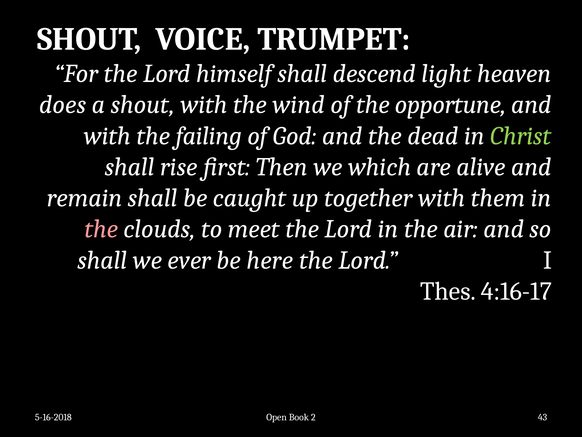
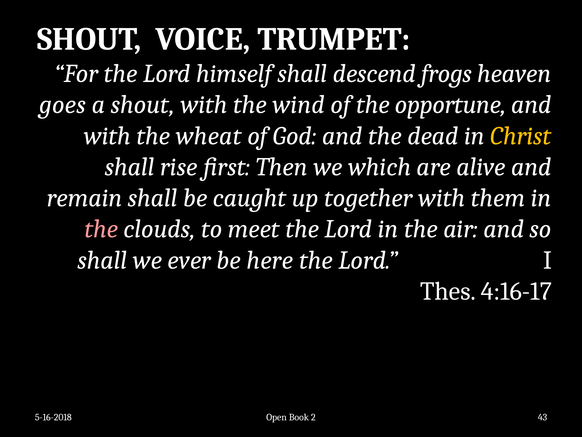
light: light -> frogs
does: does -> goes
failing: failing -> wheat
Christ colour: light green -> yellow
